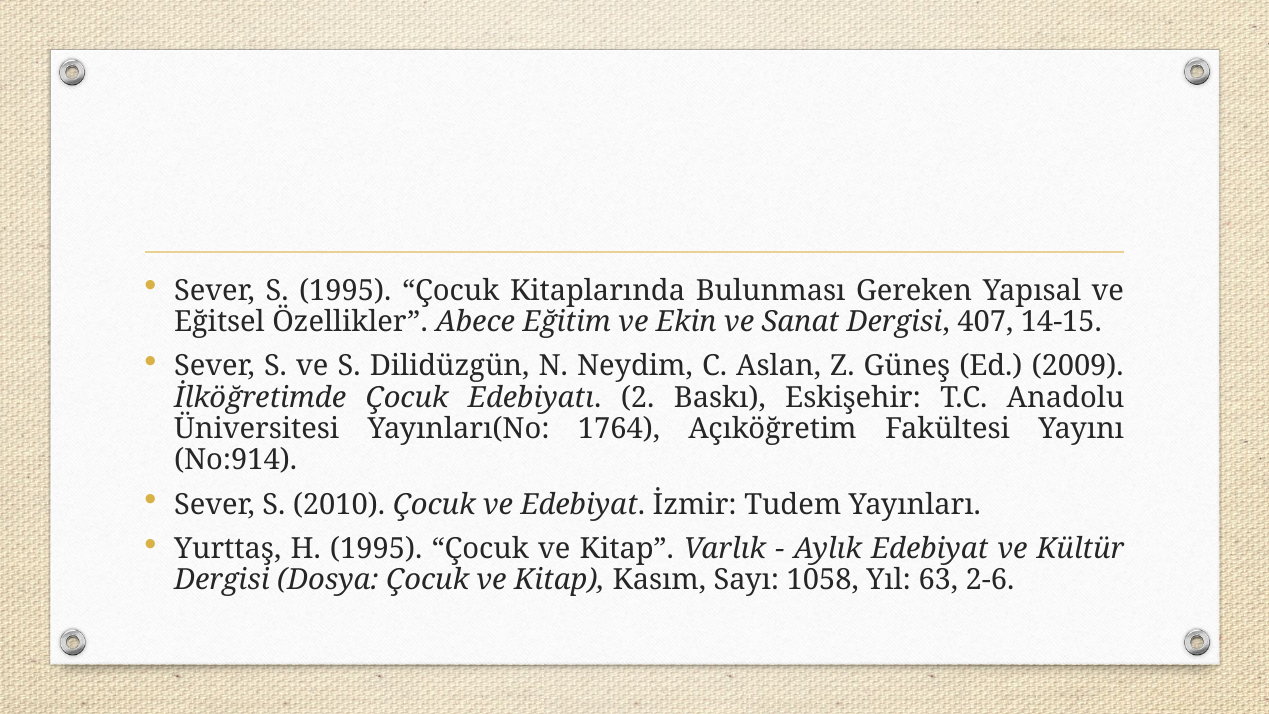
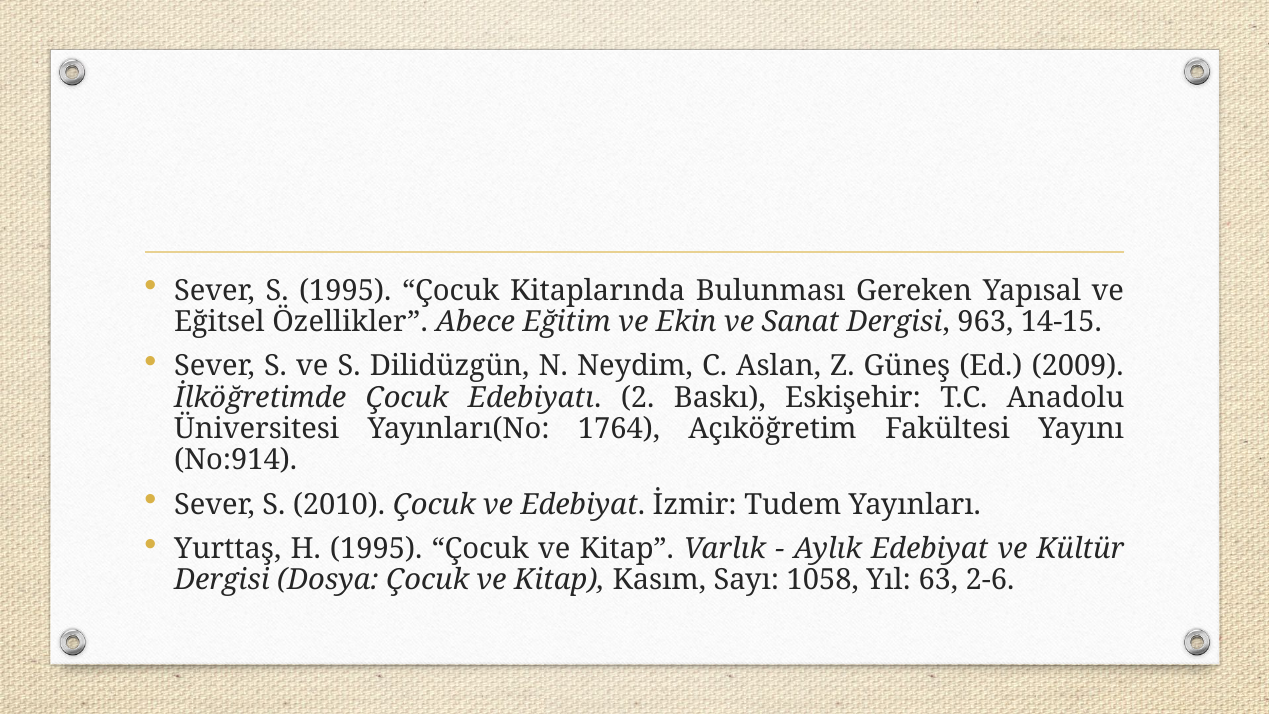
407: 407 -> 963
